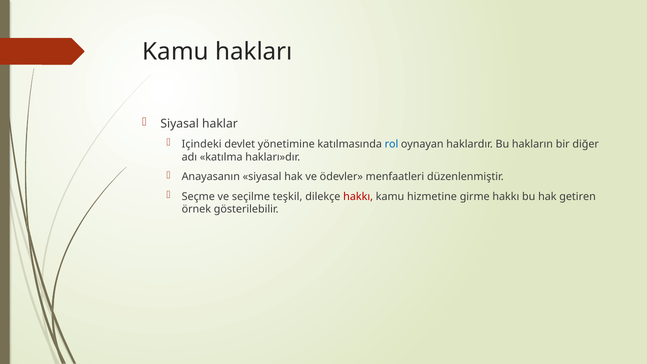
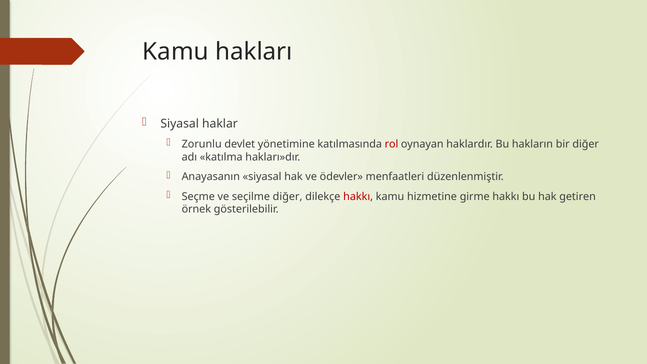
Içindeki: Içindeki -> Zorunlu
rol colour: blue -> red
seçilme teşkil: teşkil -> diğer
